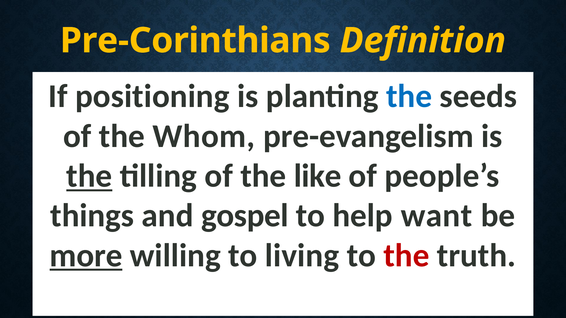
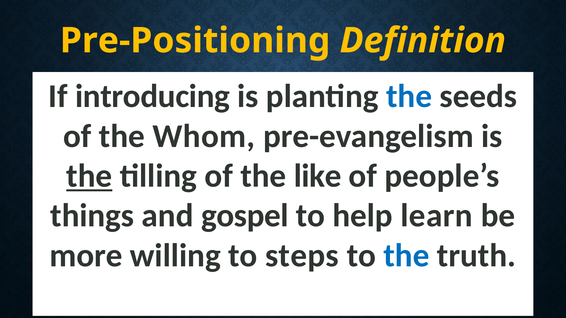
Pre-Corinthians: Pre-Corinthians -> Pre-Positioning
positioning: positioning -> introducing
want: want -> learn
more underline: present -> none
living: living -> steps
the at (406, 256) colour: red -> blue
